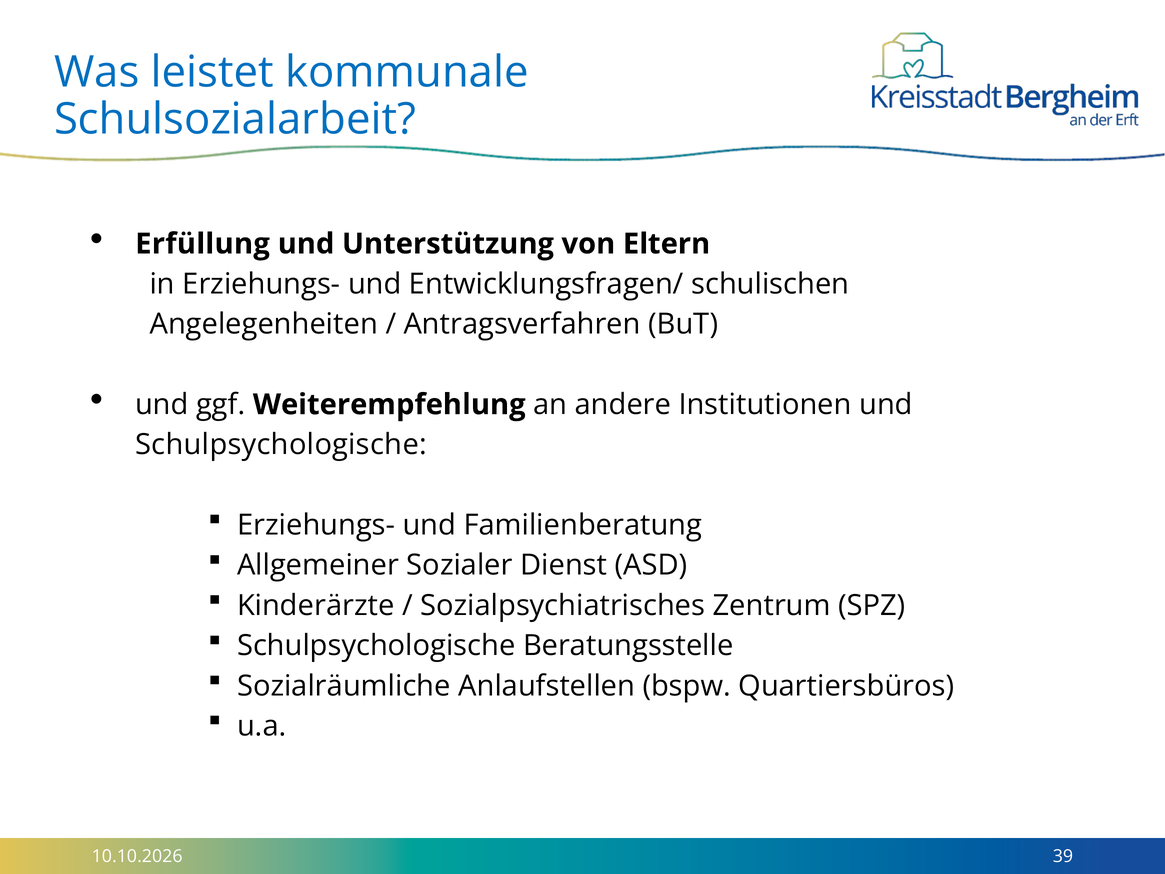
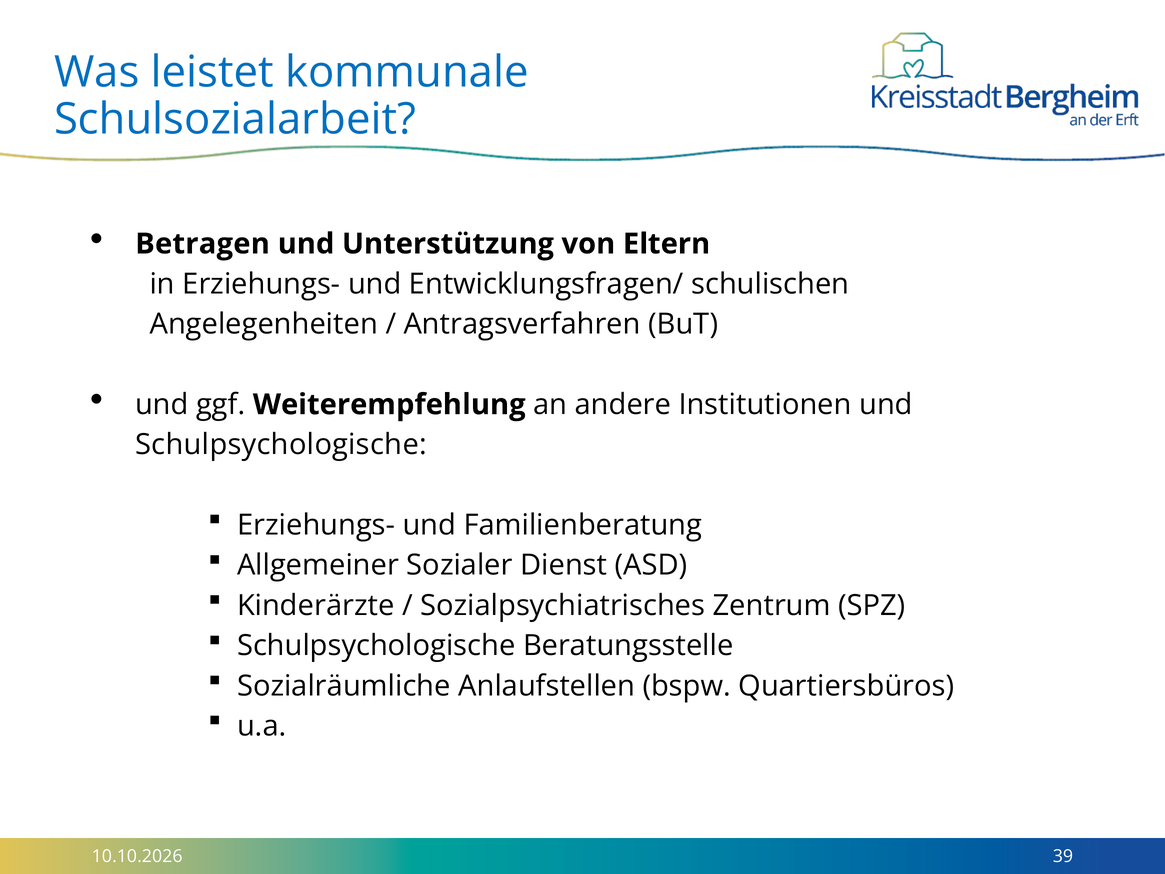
Erfüllung: Erfüllung -> Betragen
